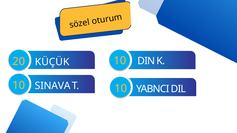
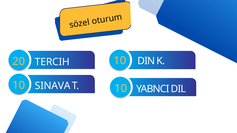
KÜÇÜK: KÜÇÜK -> TERCIH
